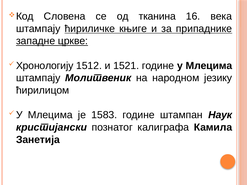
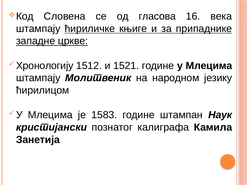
тканина: тканина -> гласова
